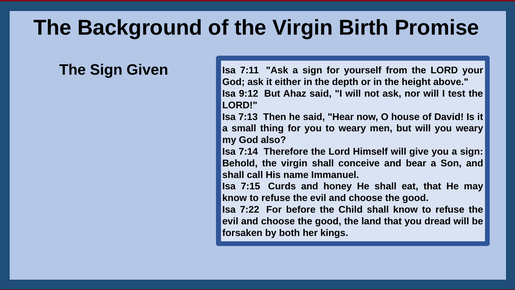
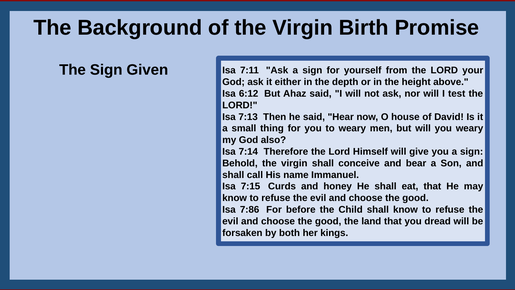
9:12: 9:12 -> 6:12
7:22: 7:22 -> 7:86
